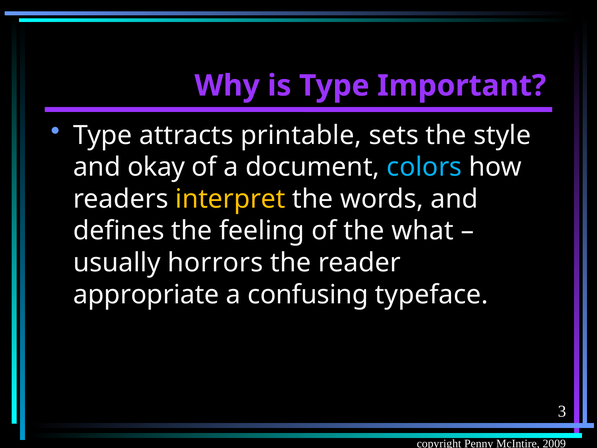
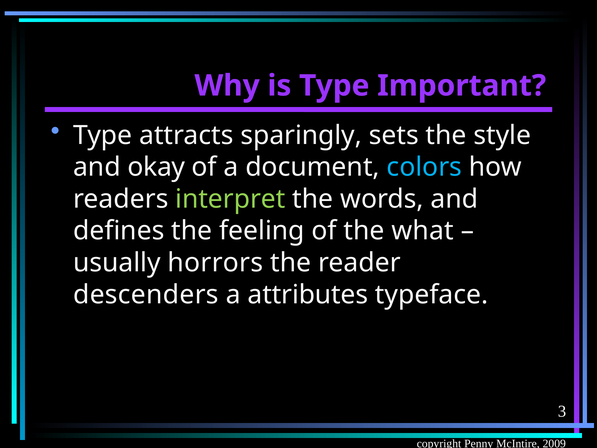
printable: printable -> sparingly
interpret colour: yellow -> light green
appropriate: appropriate -> descenders
confusing: confusing -> attributes
